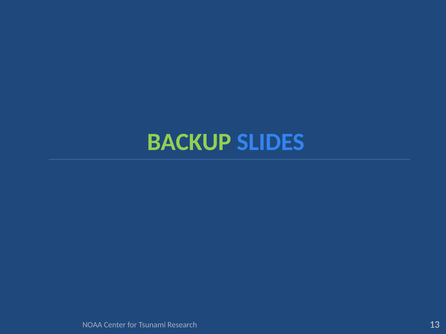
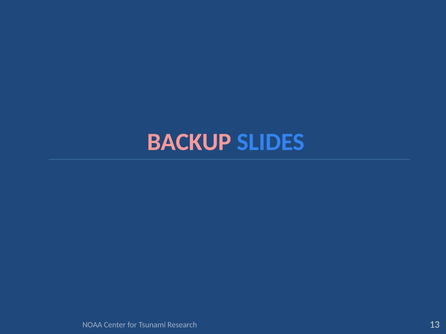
BACKUP colour: light green -> pink
